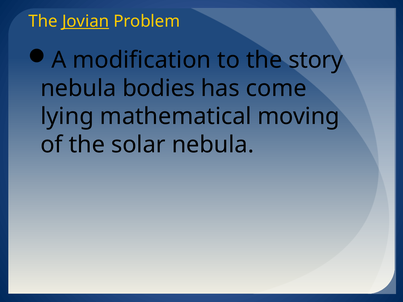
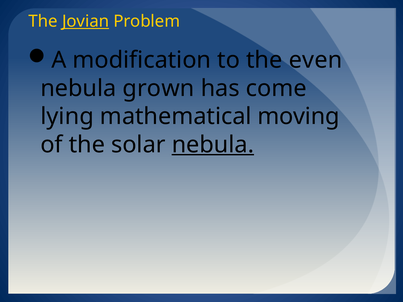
story: story -> even
bodies: bodies -> grown
nebula at (213, 145) underline: none -> present
